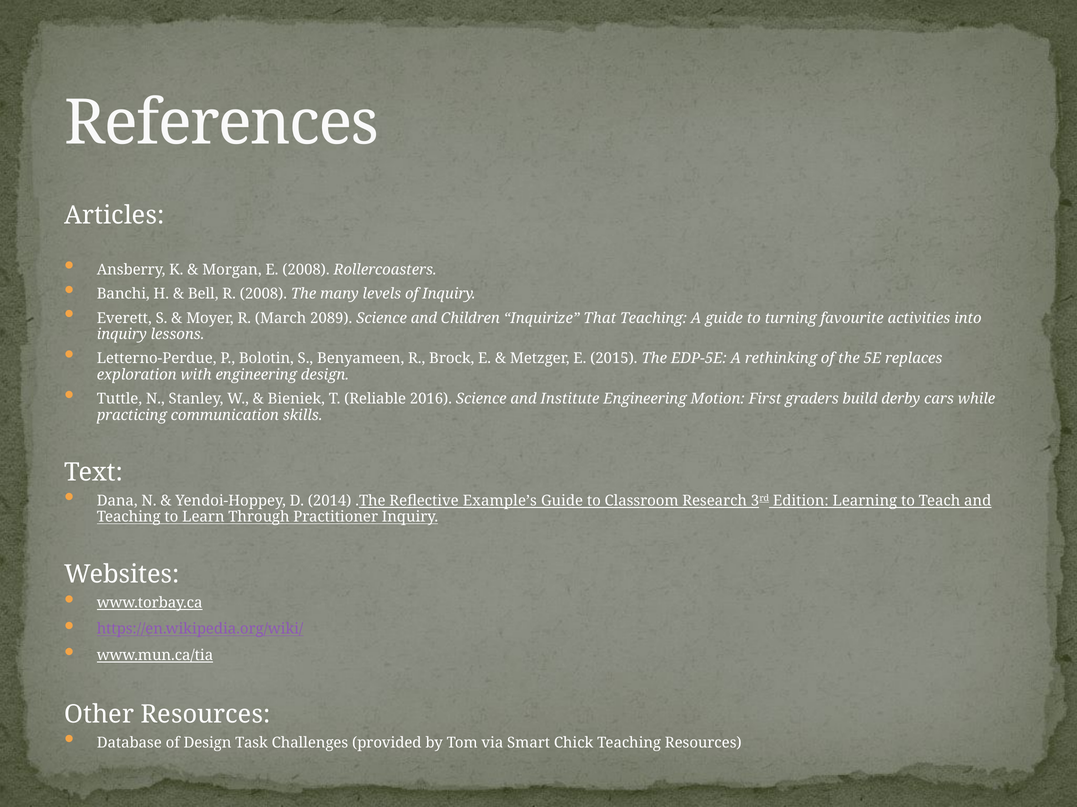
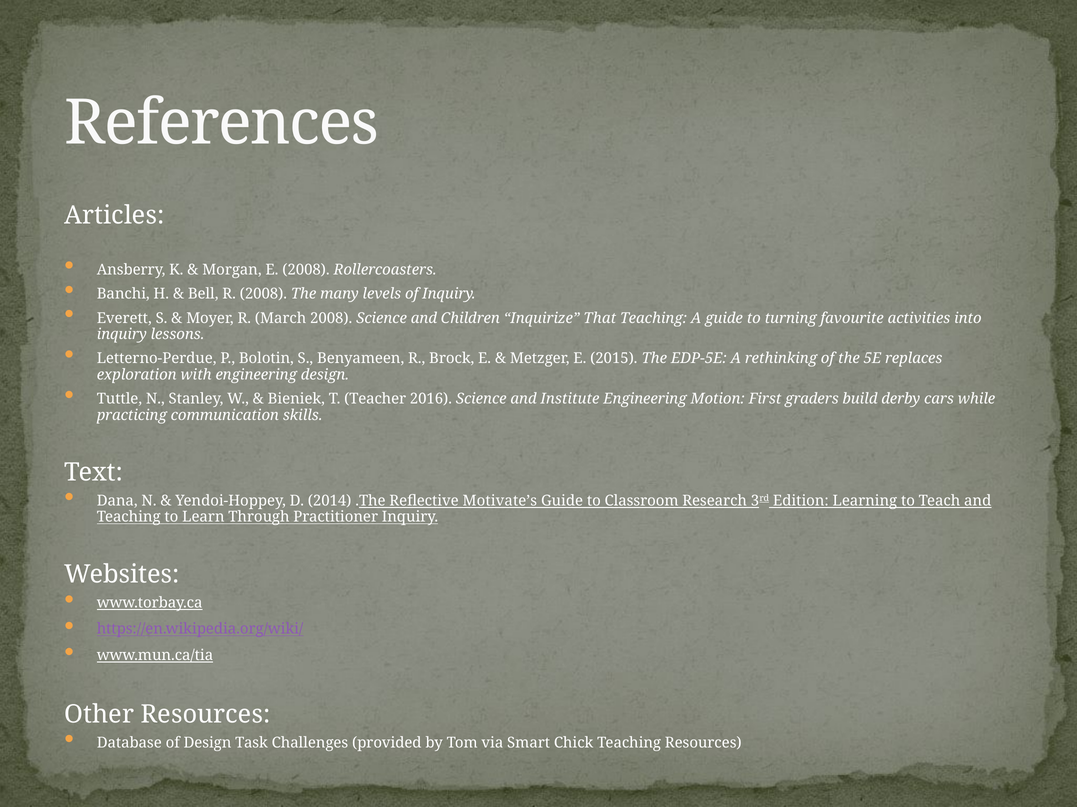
March 2089: 2089 -> 2008
Reliable: Reliable -> Teacher
Example’s: Example’s -> Motivate’s
